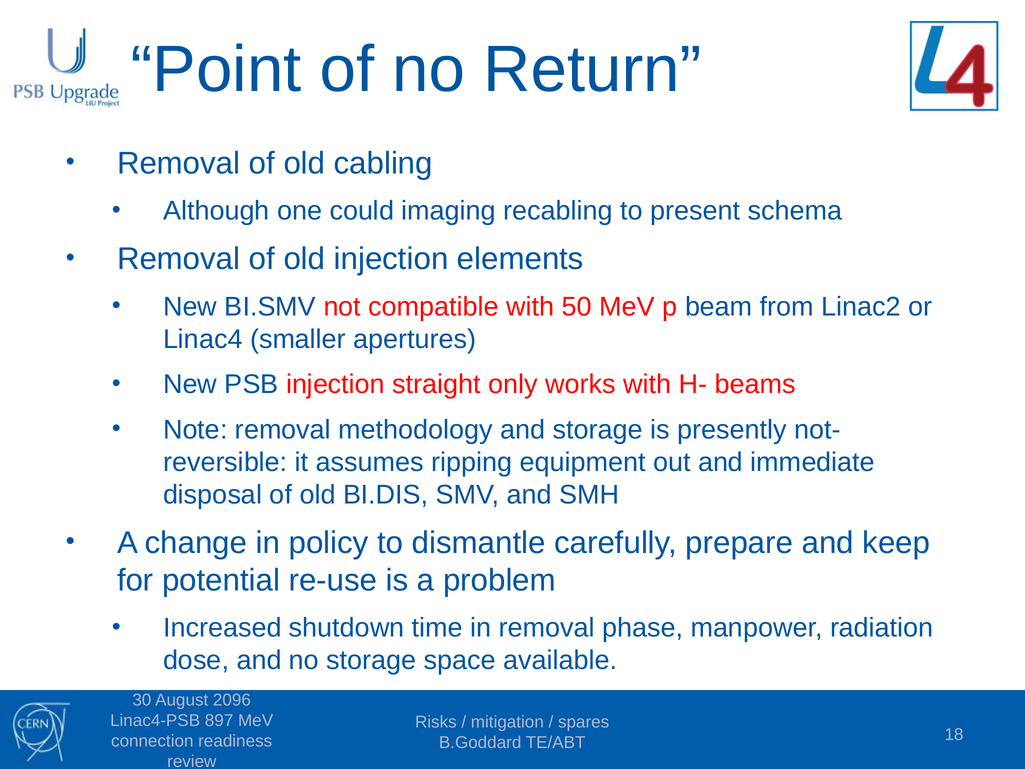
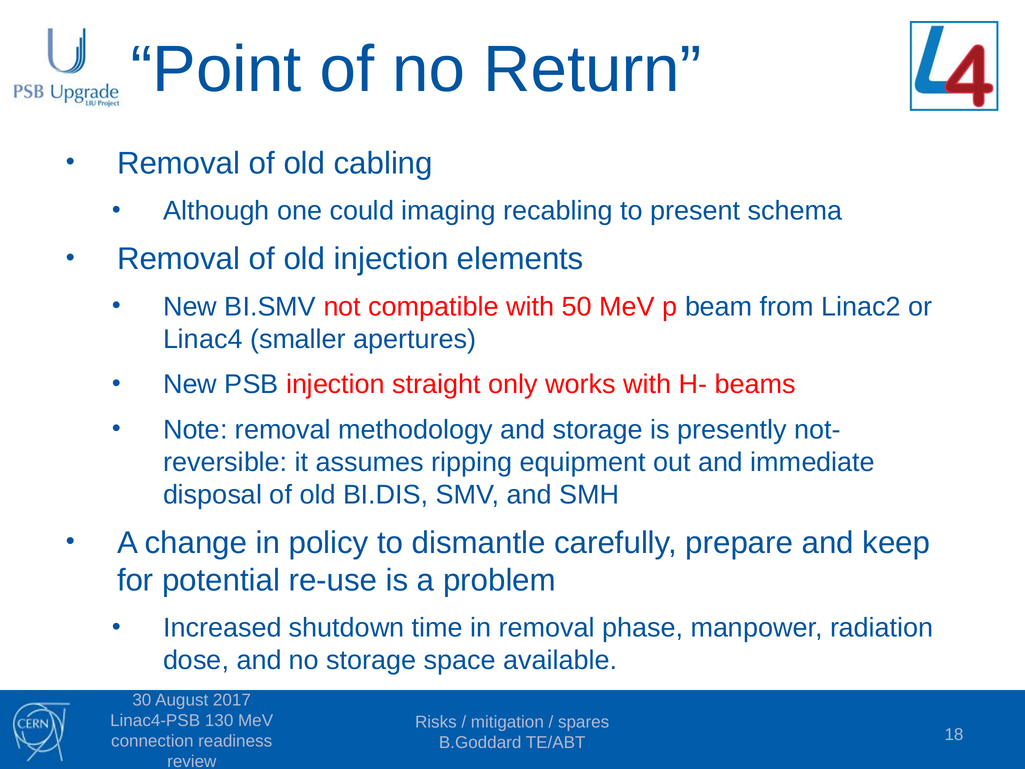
2096: 2096 -> 2017
897: 897 -> 130
